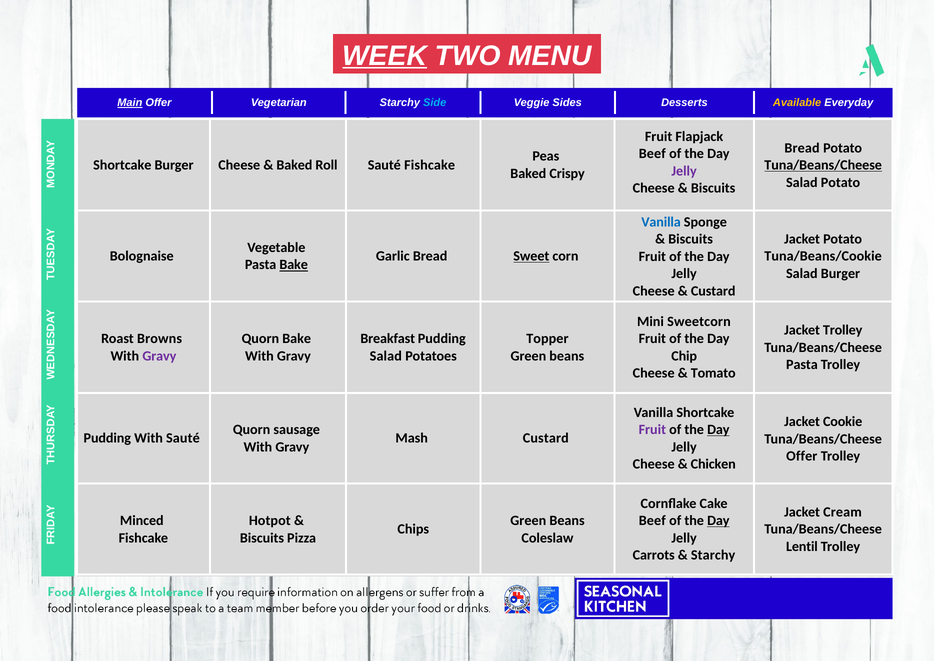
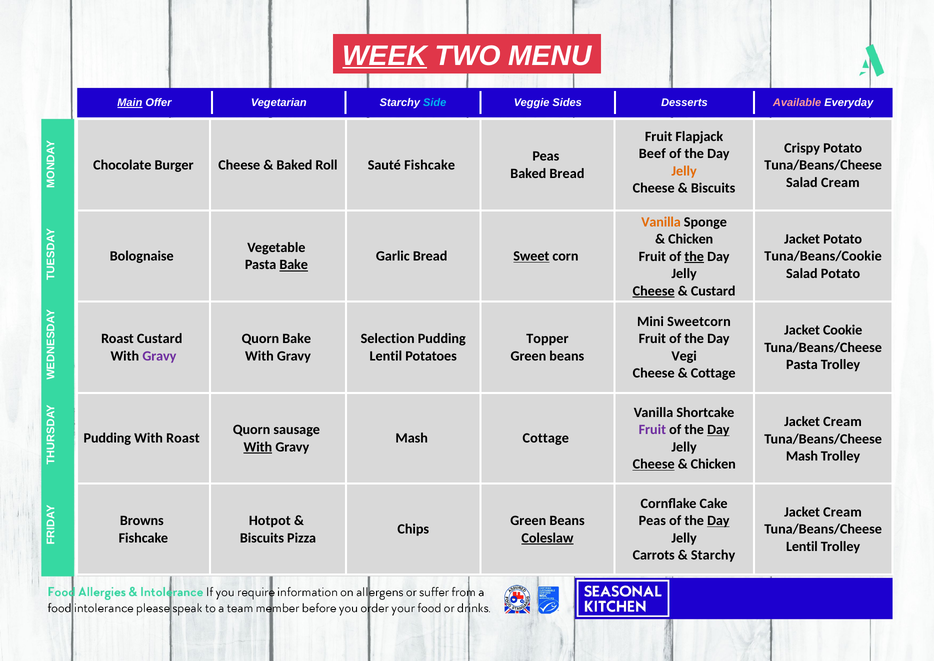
Available colour: yellow -> pink
Bread at (802, 148): Bread -> Crispy
Shortcake at (122, 165): Shortcake -> Chocolate
Tuna/Beans/Cheese at (823, 165) underline: present -> none
Jelly at (684, 171) colour: purple -> orange
Baked Crispy: Crispy -> Bread
Salad Potato: Potato -> Cream
Vanilla at (661, 222) colour: blue -> orange
Biscuits at (691, 239): Biscuits -> Chicken
the at (694, 256) underline: none -> present
Salad Burger: Burger -> Potato
Cheese at (654, 291) underline: none -> present
Jacket Trolley: Trolley -> Cookie
Roast Browns: Browns -> Custard
Breakfast: Breakfast -> Selection
Salad at (386, 356): Salad -> Lentil
Chip: Chip -> Vegi
Tomato at (713, 373): Tomato -> Cottage
Cookie at (843, 421): Cookie -> Cream
With Sauté: Sauté -> Roast
Mash Custard: Custard -> Cottage
With at (258, 447) underline: none -> present
Offer at (802, 456): Offer -> Mash
Cheese at (654, 464) underline: none -> present
Minced: Minced -> Browns
Beef at (652, 520): Beef -> Peas
Coleslaw underline: none -> present
